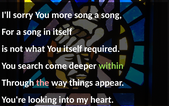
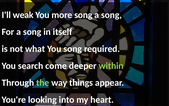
sorry: sorry -> weak
You itself: itself -> song
the colour: pink -> light green
